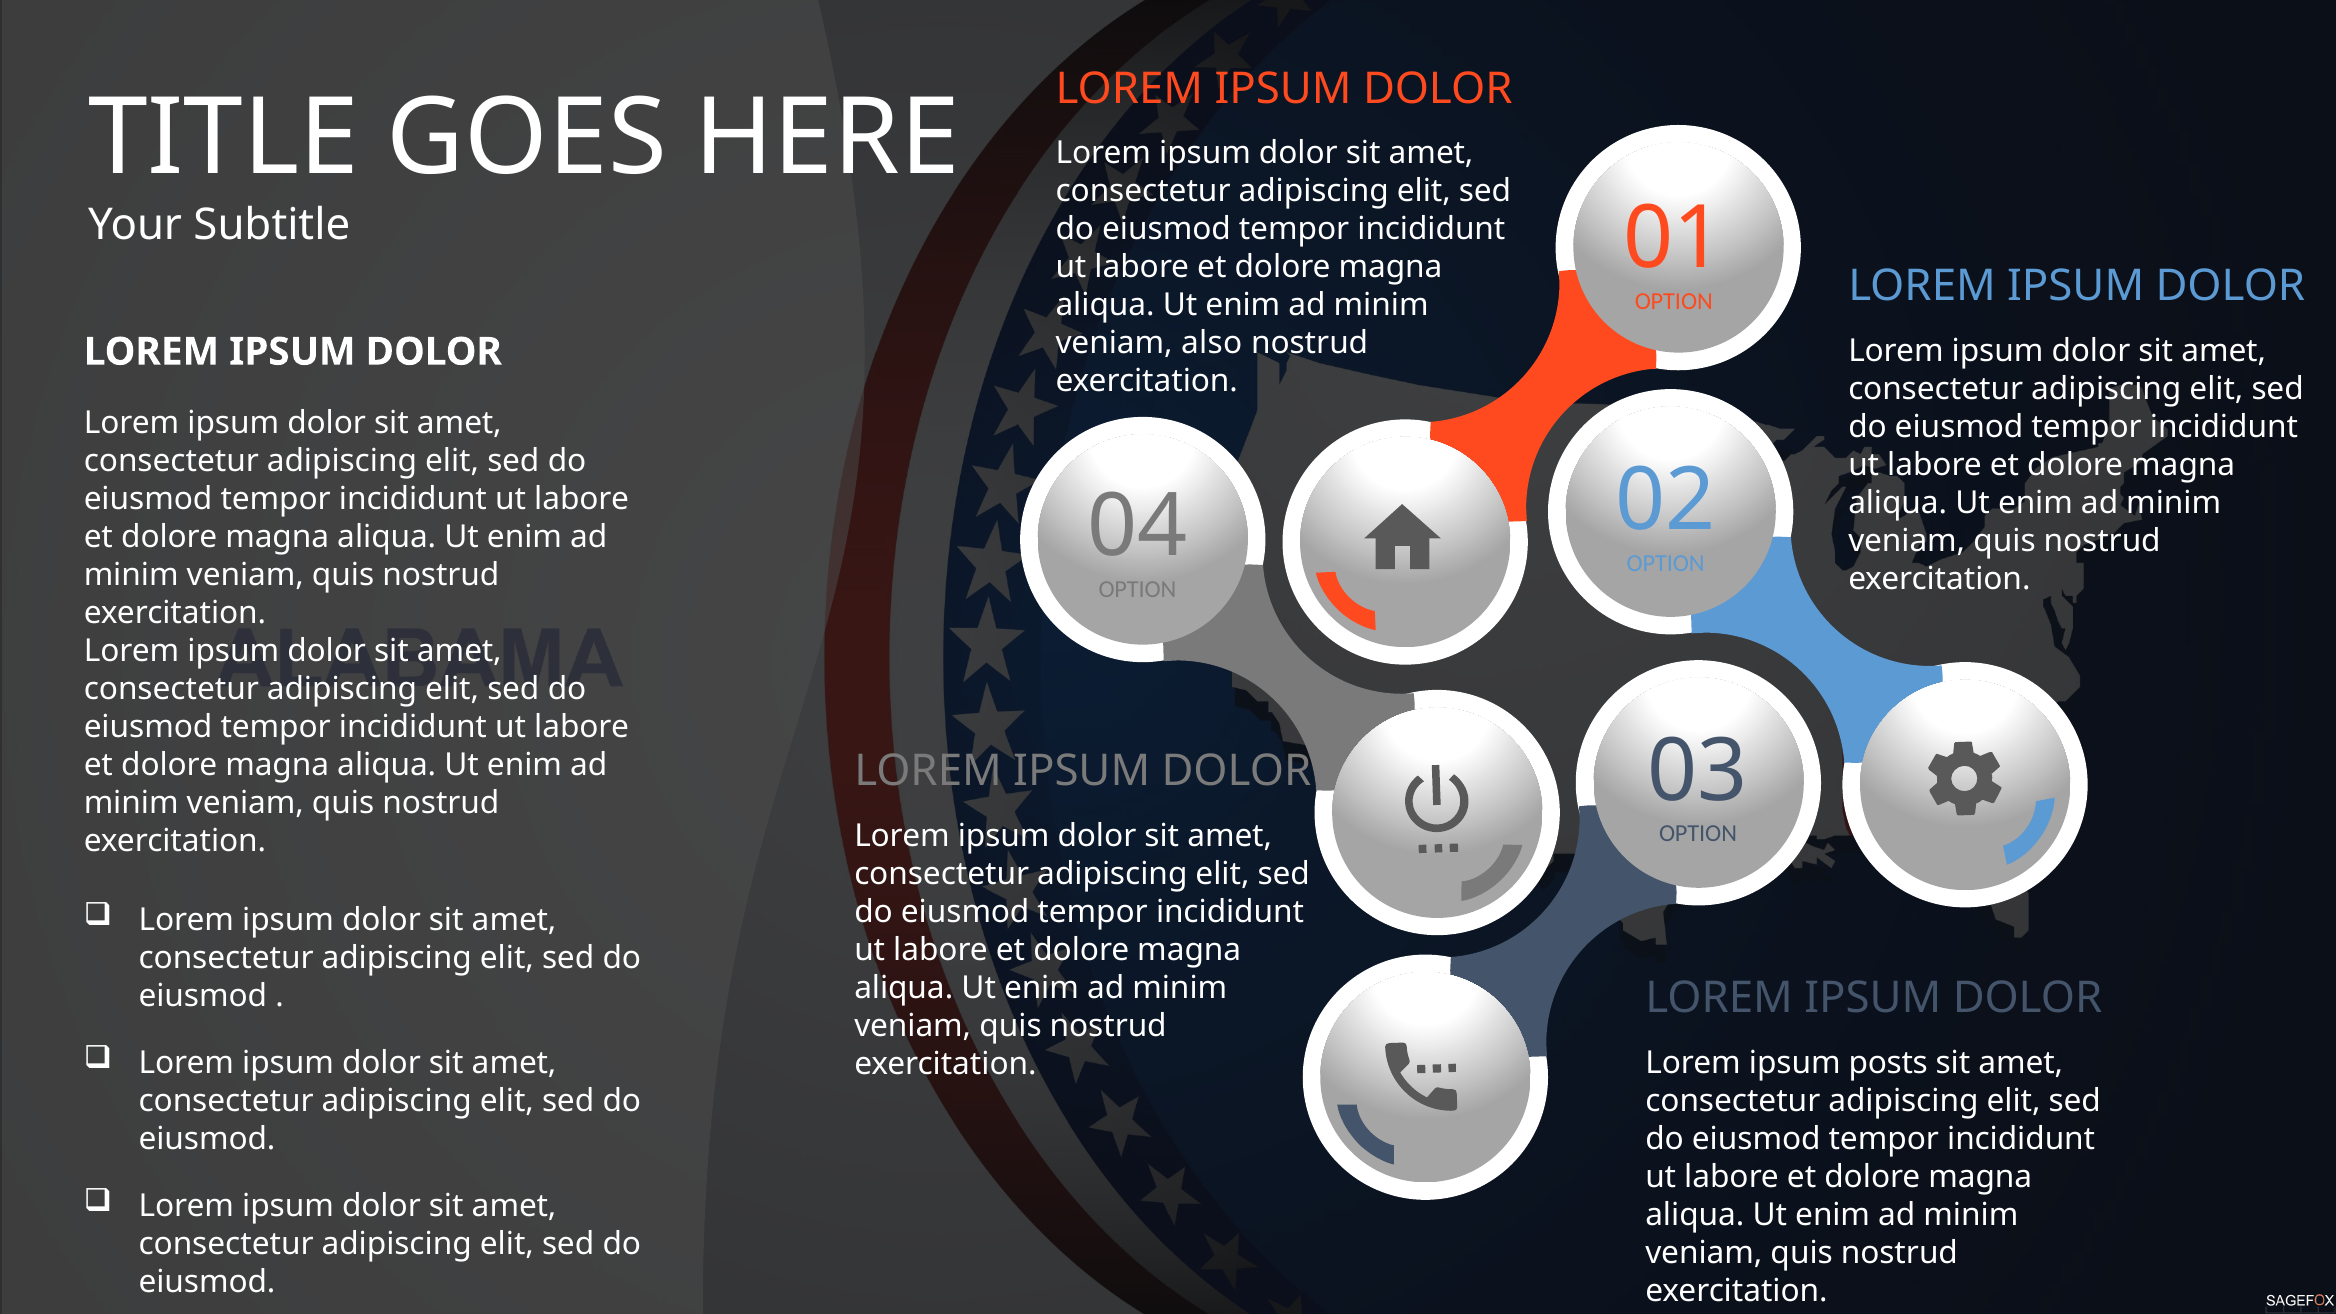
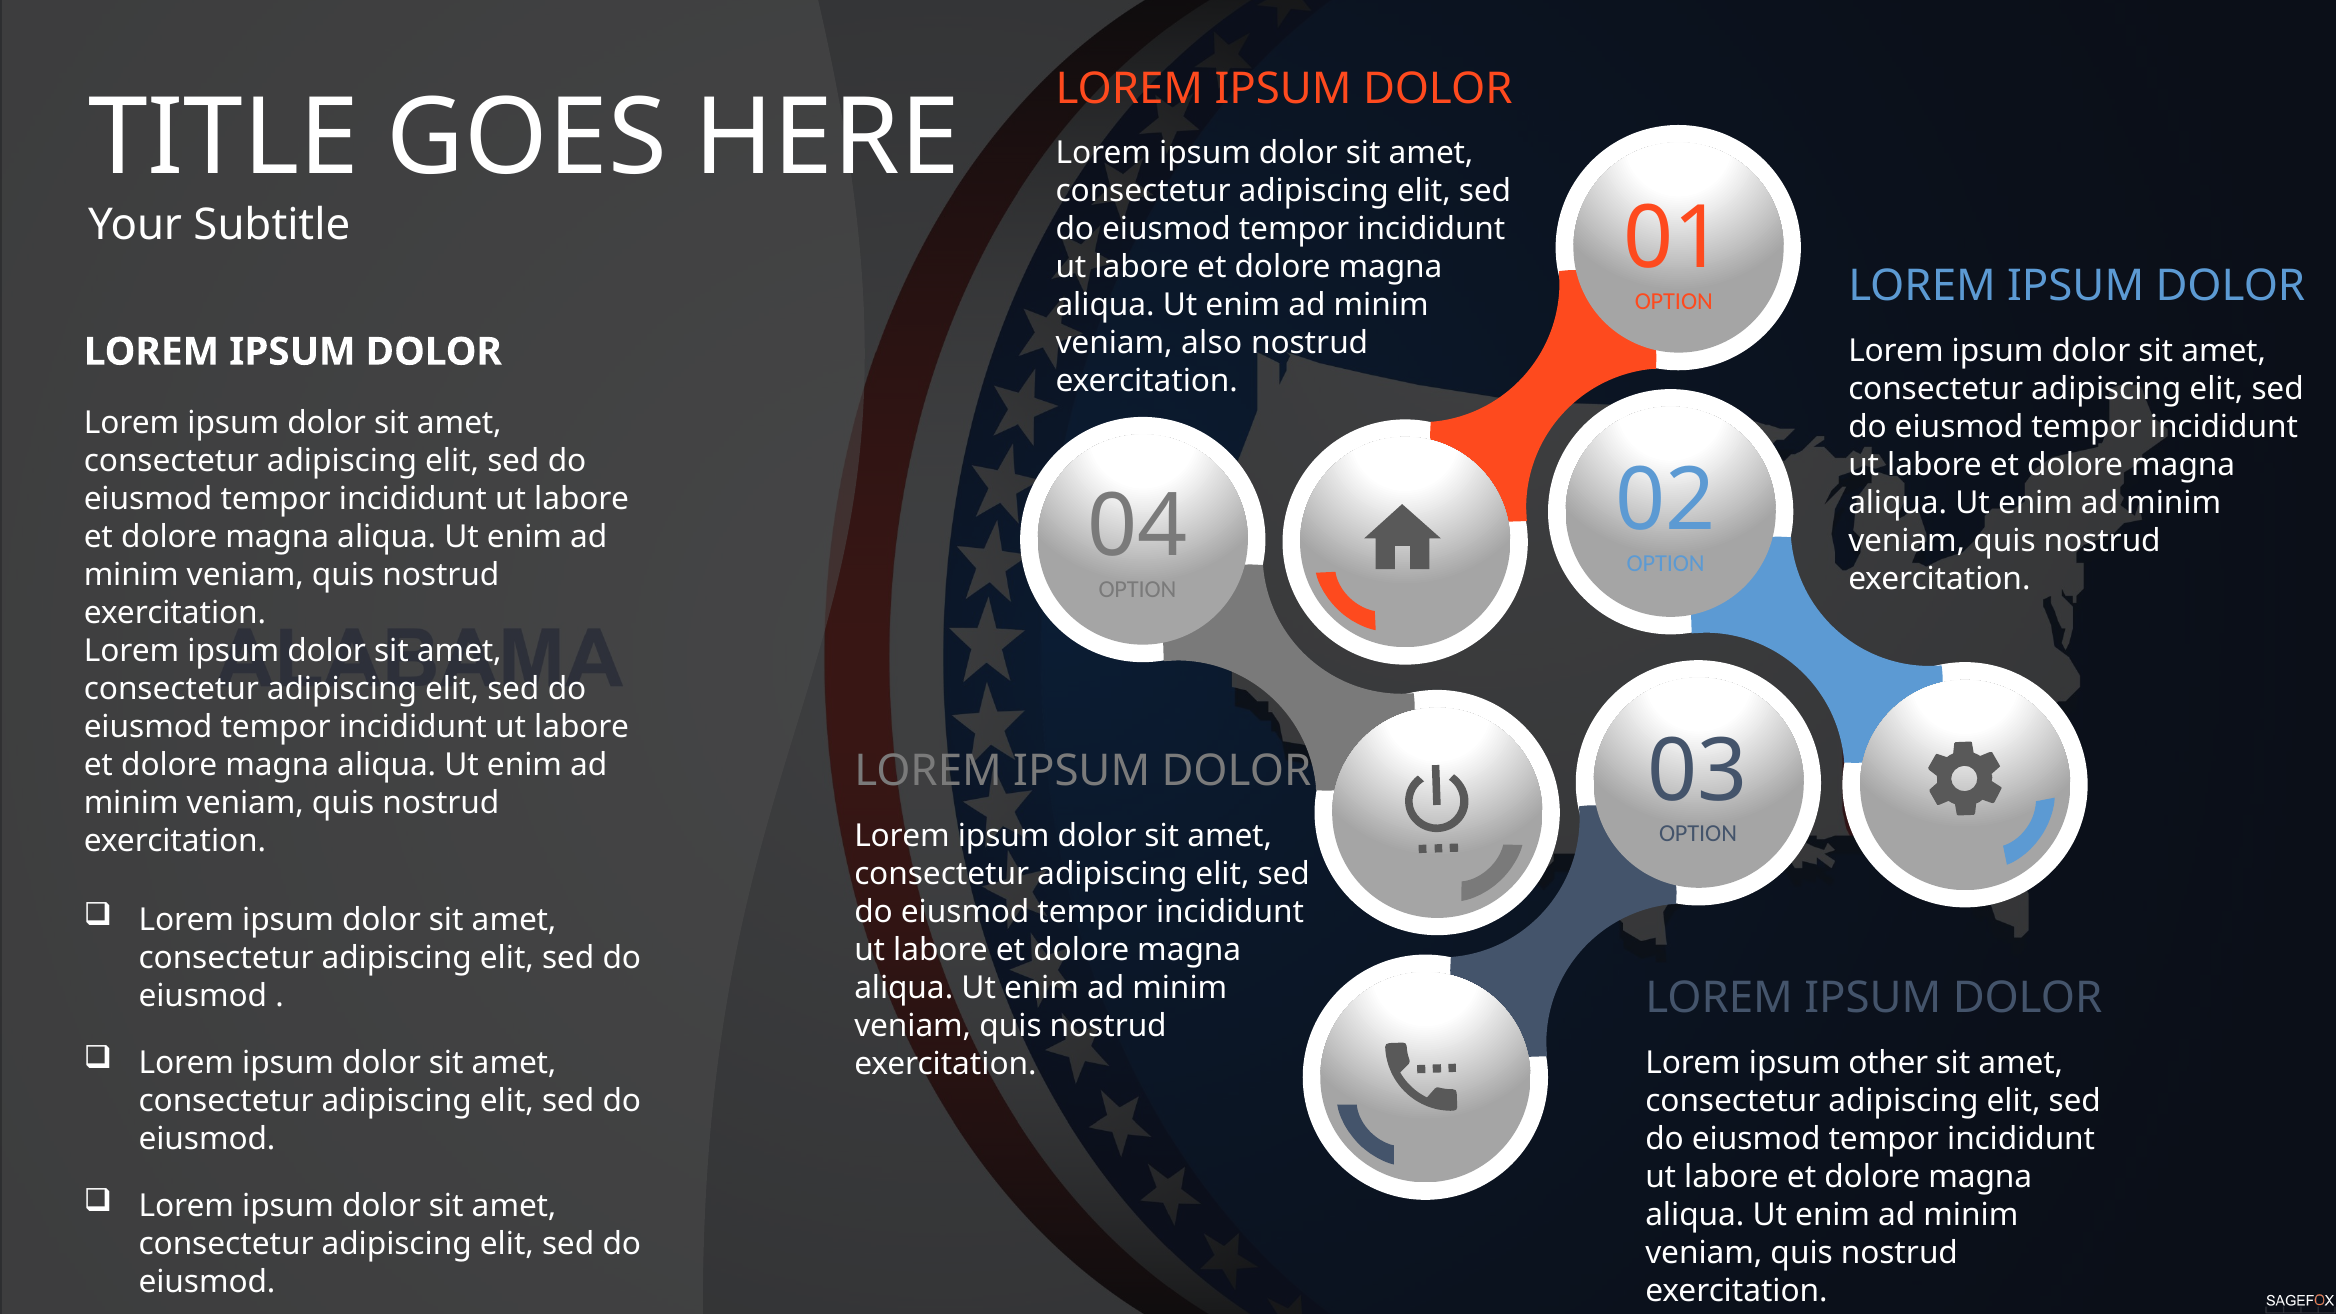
posts: posts -> other
